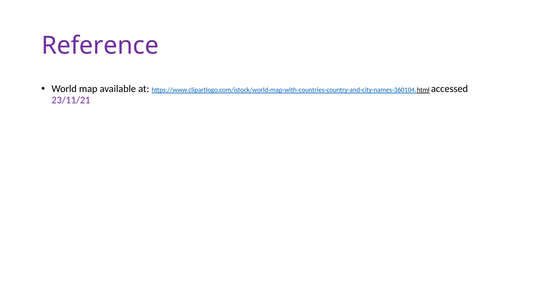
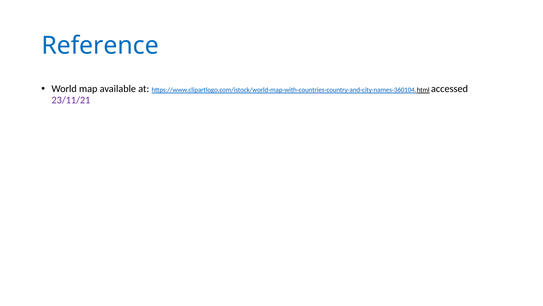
Reference colour: purple -> blue
